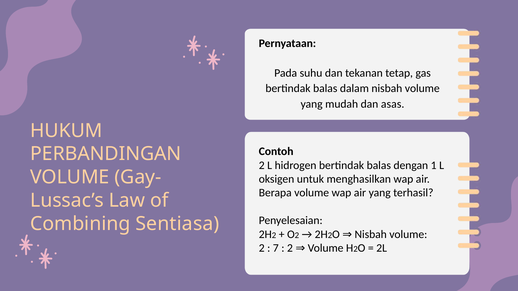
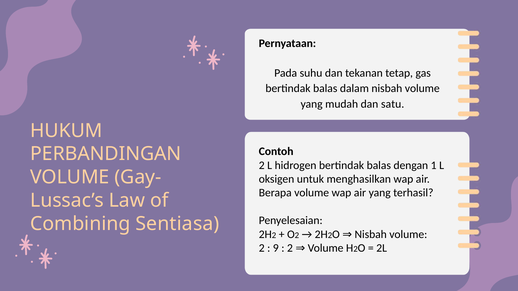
asas: asas -> satu
7: 7 -> 9
